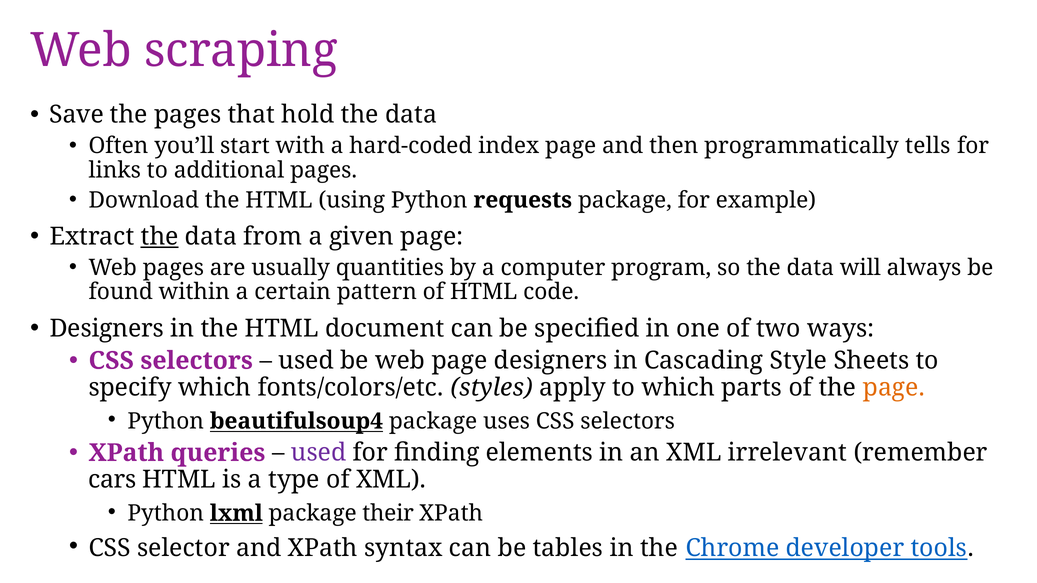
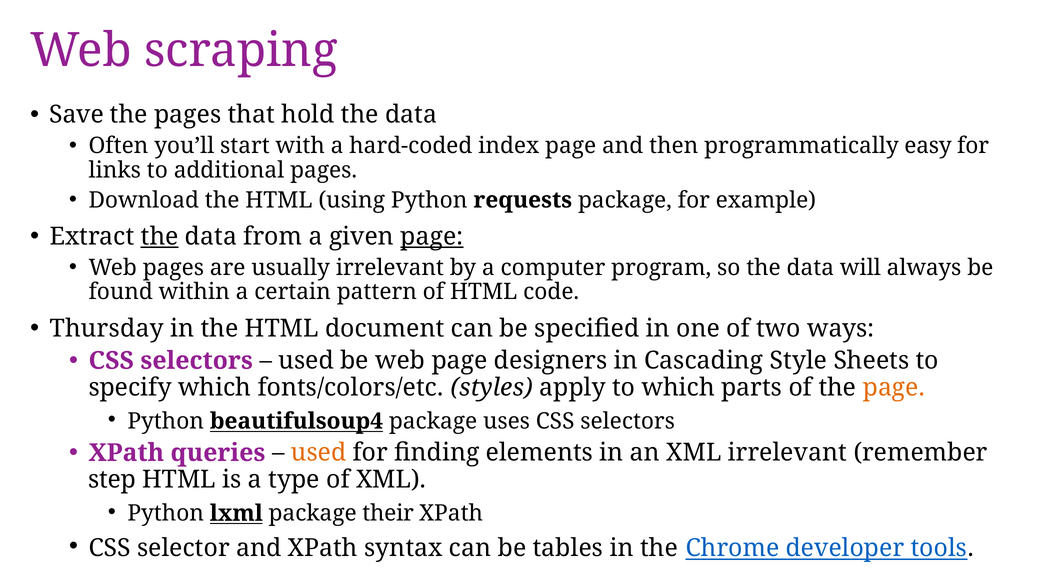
tells: tells -> easy
page at (432, 237) underline: none -> present
usually quantities: quantities -> irrelevant
Designers at (107, 329): Designers -> Thursday
used at (319, 453) colour: purple -> orange
cars: cars -> step
